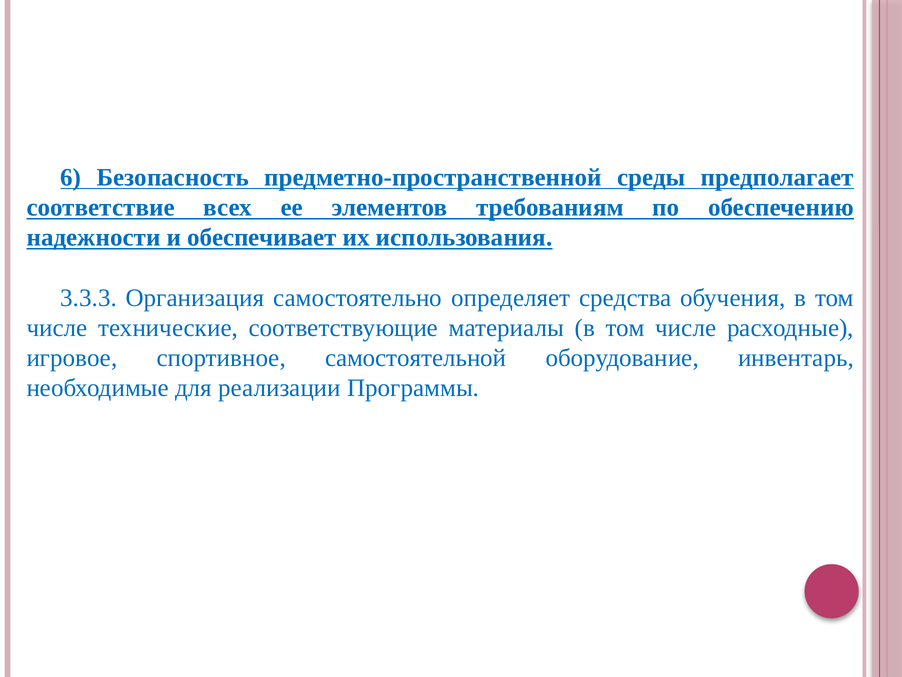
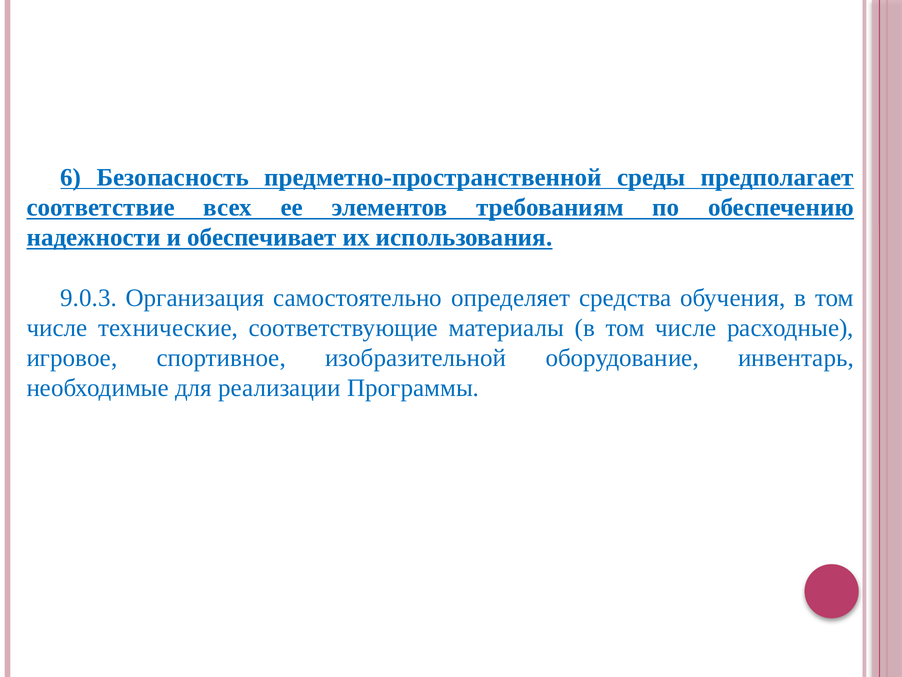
3.3.3: 3.3.3 -> 9.0.3
самостоятельной: самостоятельной -> изобразительной
